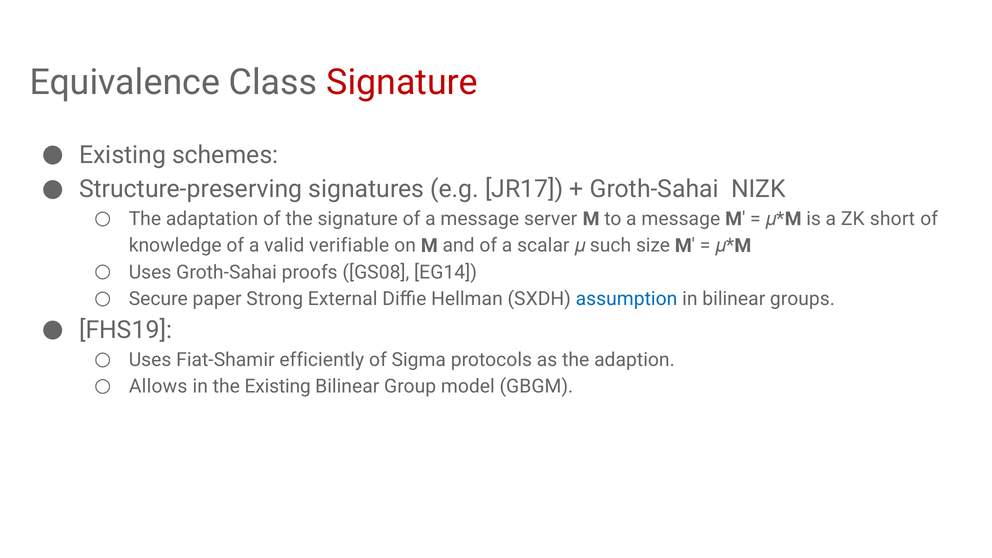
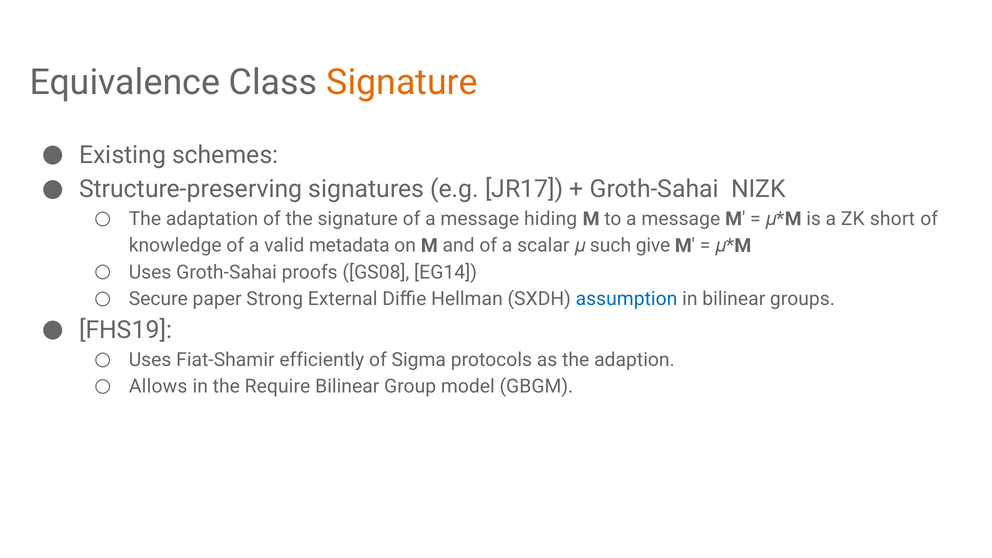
Signature at (402, 82) colour: red -> orange
server: server -> hiding
verifiable: verifiable -> metadata
size: size -> give
the Existing: Existing -> Require
